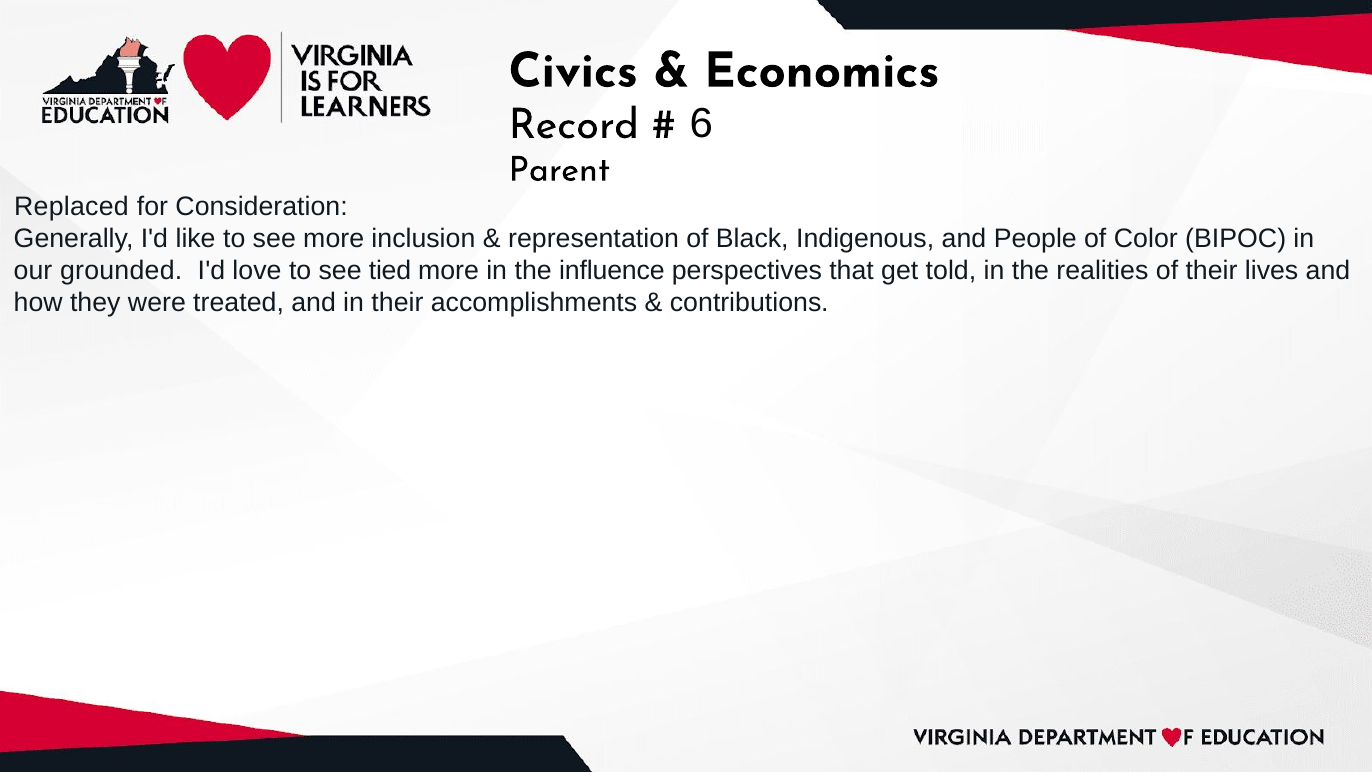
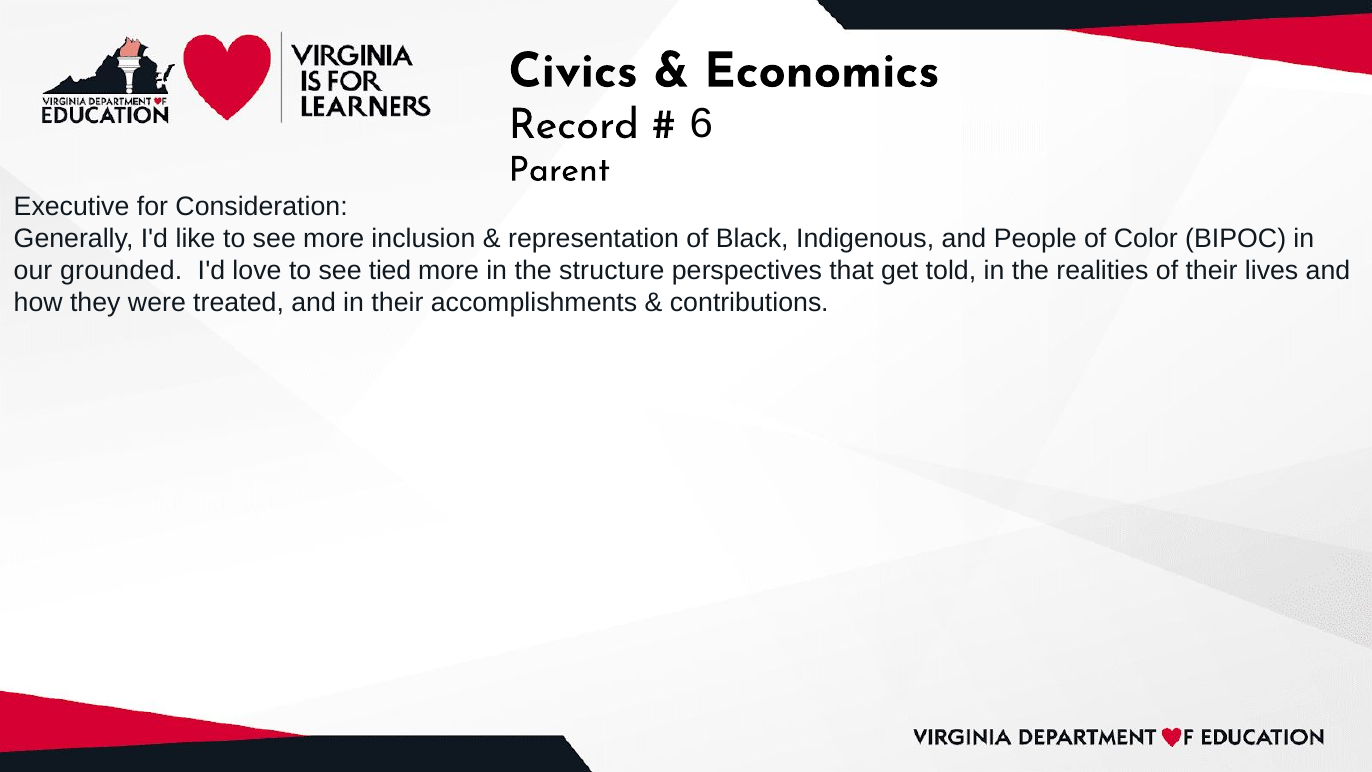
Replaced: Replaced -> Executive
influence: influence -> structure
